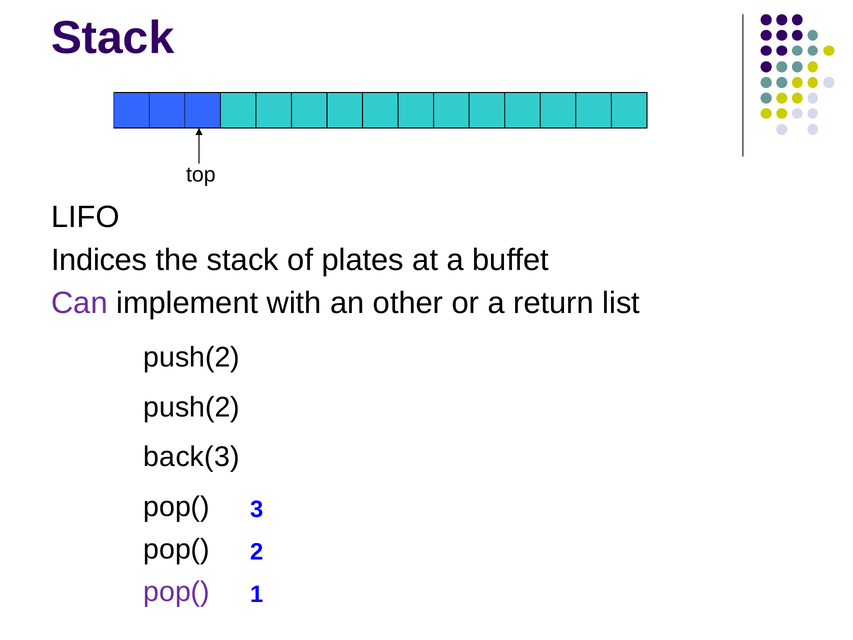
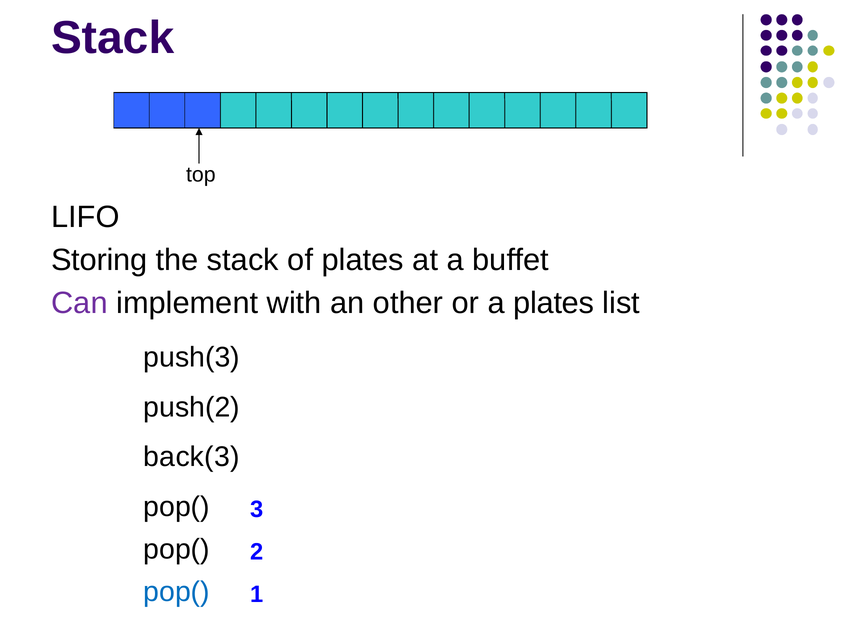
Indices: Indices -> Storing
a return: return -> plates
push(2 at (192, 357): push(2 -> push(3
pop( at (177, 592) colour: purple -> blue
